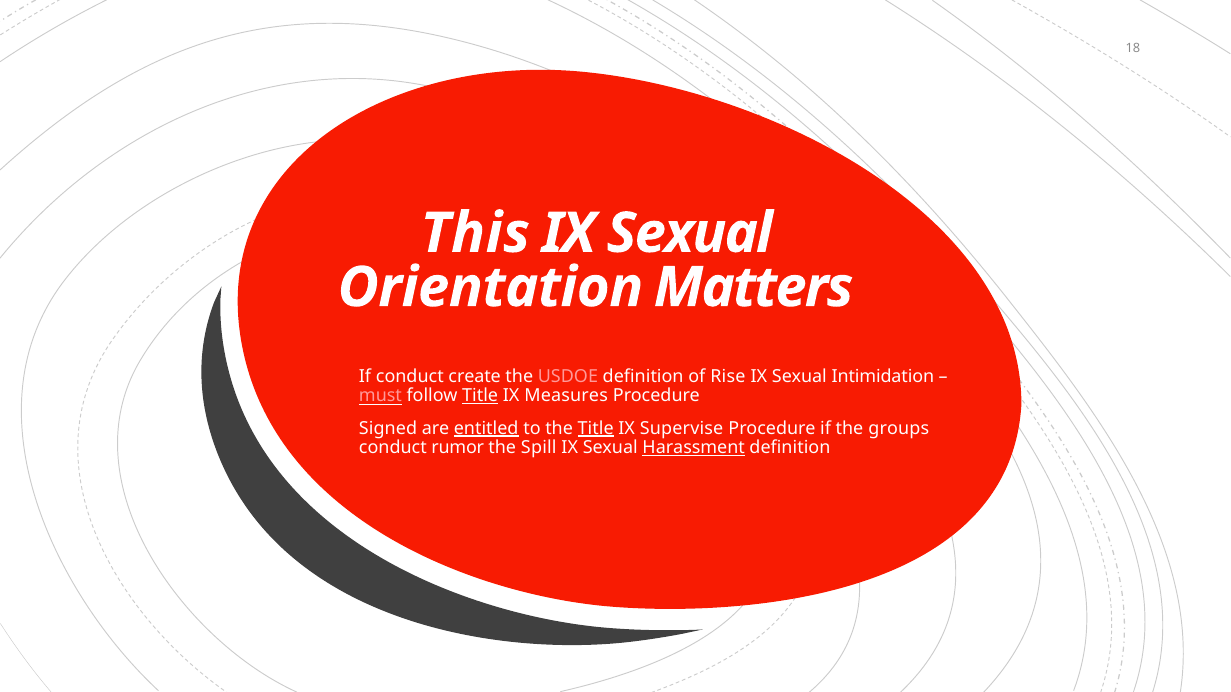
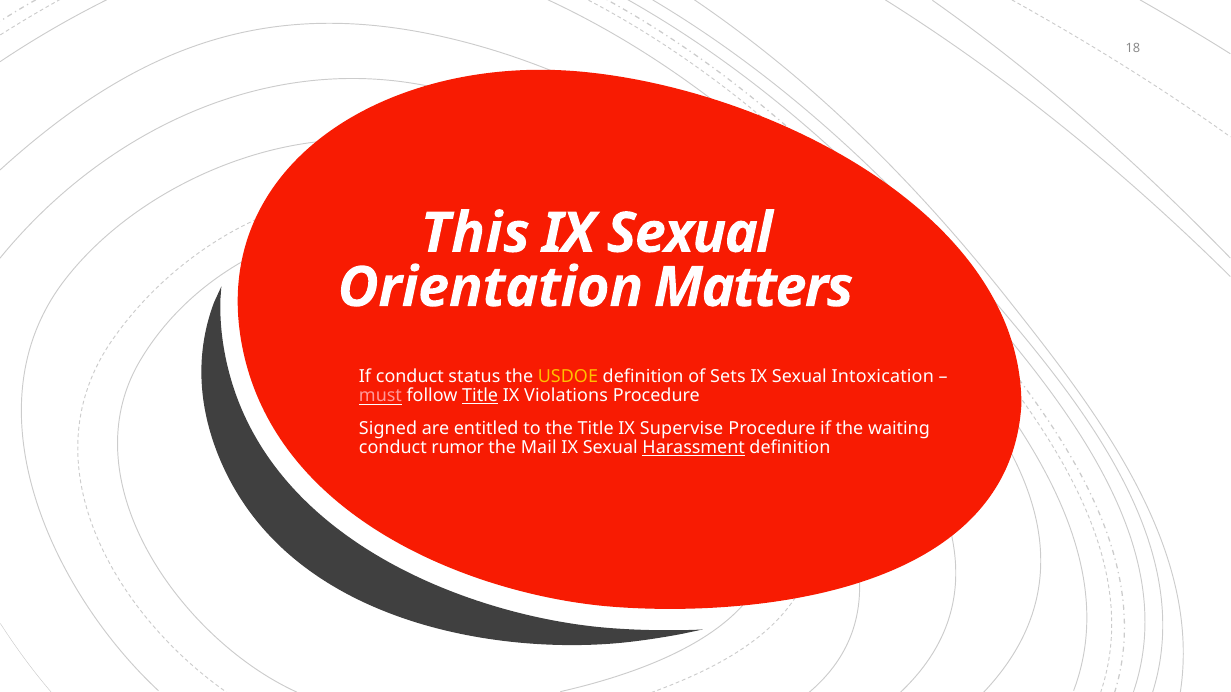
create: create -> status
USDOE colour: pink -> yellow
Rise: Rise -> Sets
Intimidation: Intimidation -> Intoxication
Measures: Measures -> Violations
entitled underline: present -> none
Title at (596, 429) underline: present -> none
groups: groups -> waiting
Spill: Spill -> Mail
